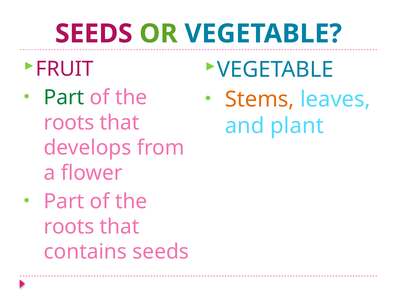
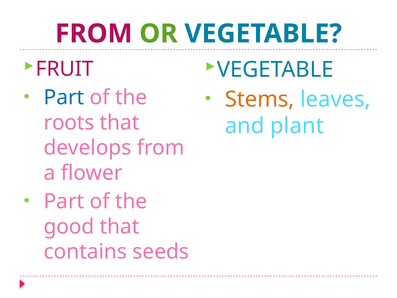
SEEDS at (94, 34): SEEDS -> FROM
Part at (64, 97) colour: green -> blue
roots at (69, 226): roots -> good
